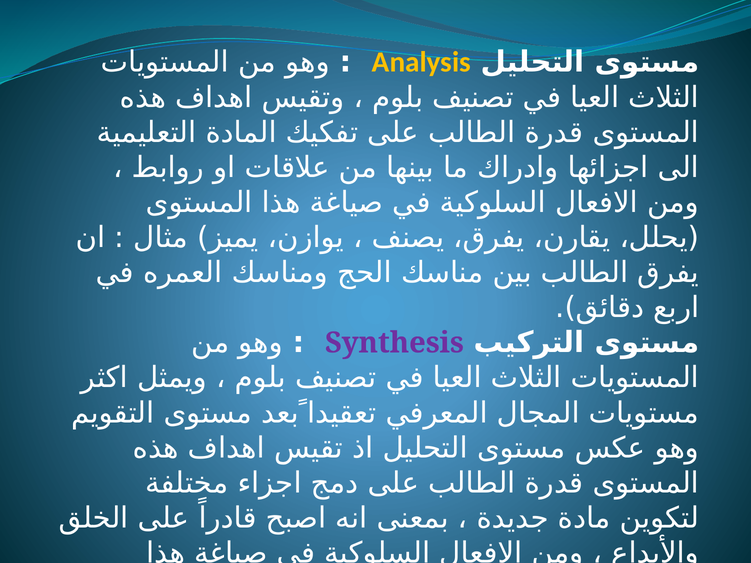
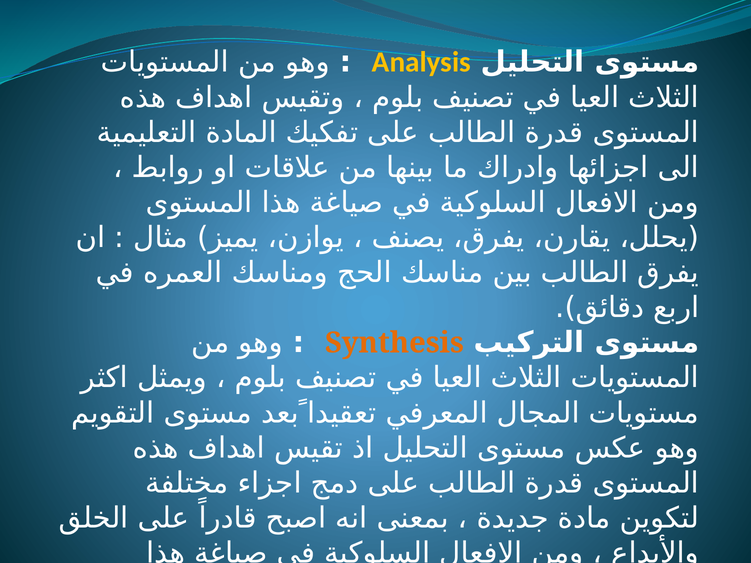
Synthesis colour: purple -> orange
